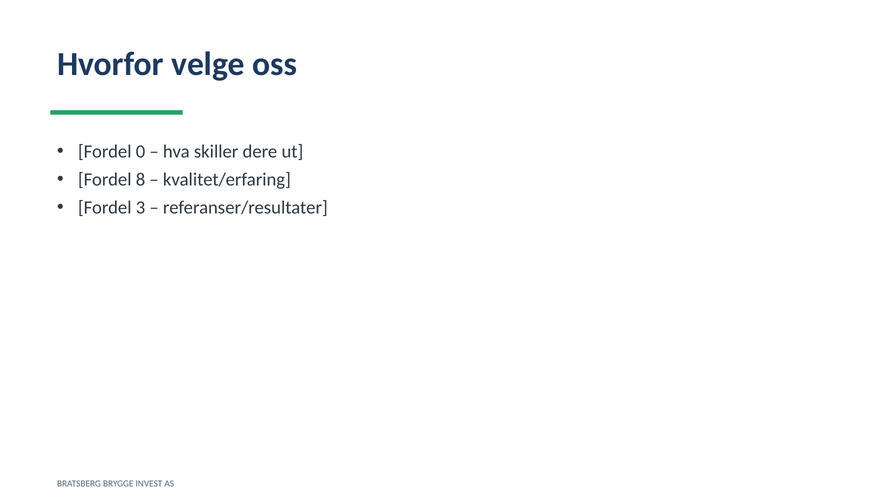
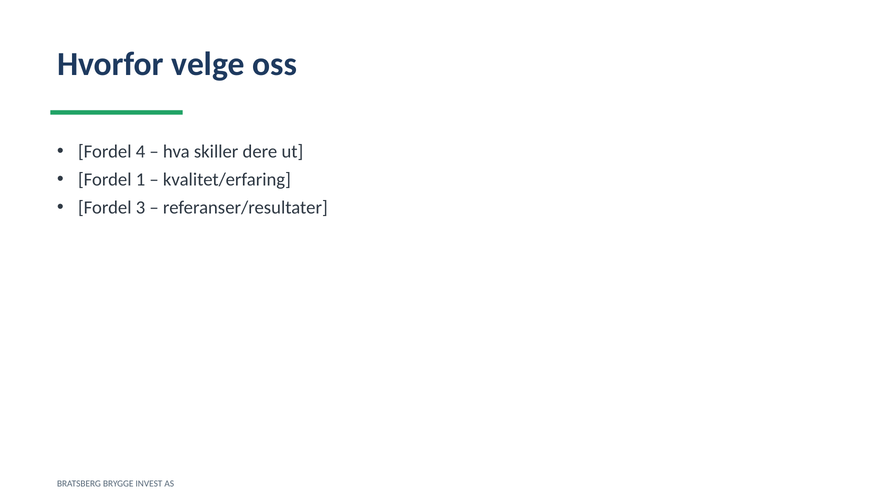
0: 0 -> 4
8: 8 -> 1
